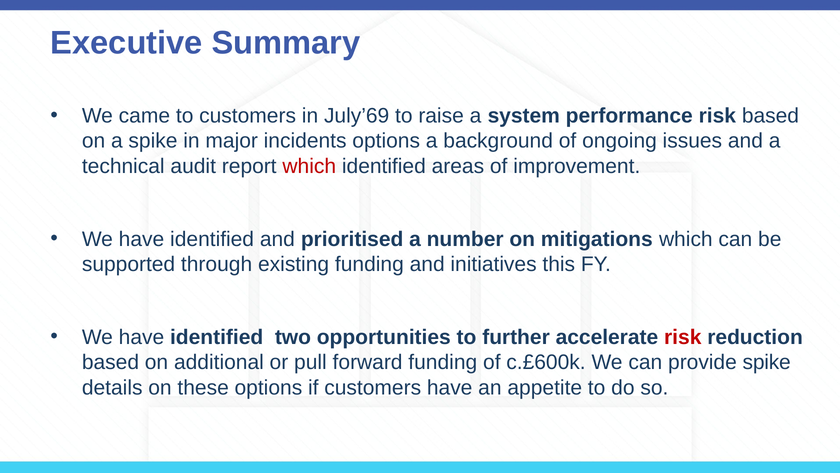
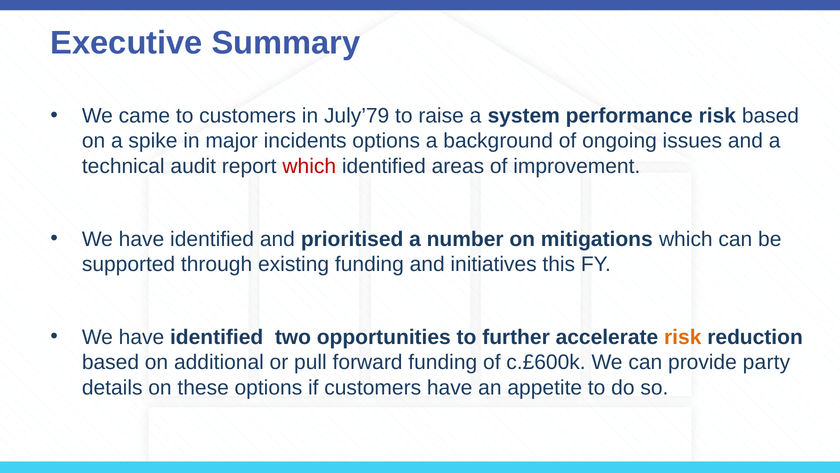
July’69: July’69 -> July’79
risk at (683, 337) colour: red -> orange
provide spike: spike -> party
